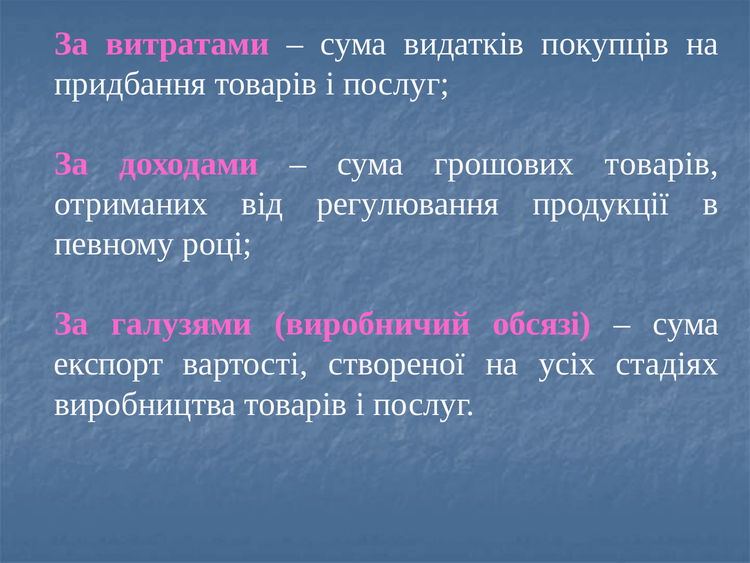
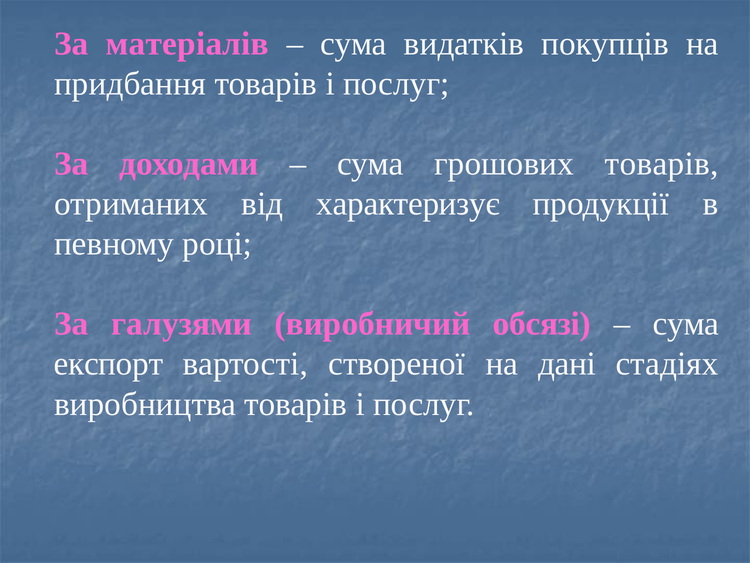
витратами: витратами -> матеріалів
регулювання: регулювання -> характеризує
усіх: усіх -> дані
